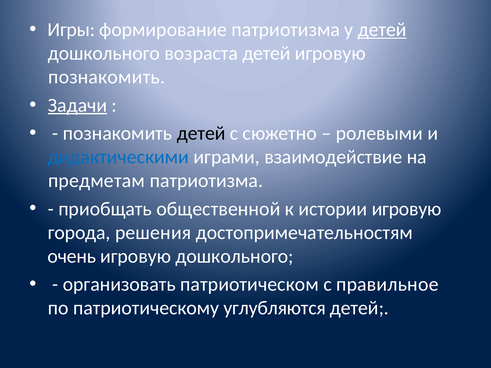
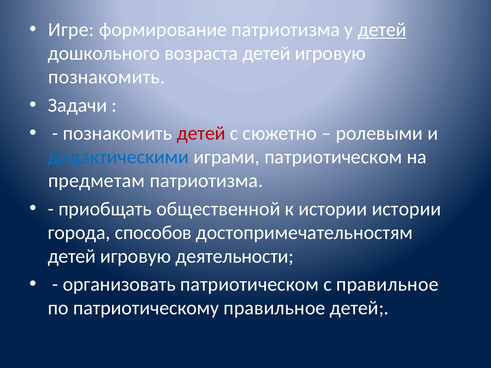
Игры: Игры -> Игре
Задачи underline: present -> none
детей at (201, 133) colour: black -> red
играми взаимодействие: взаимодействие -> патриотическом
истории игровую: игровую -> истории
решения: решения -> способов
очень at (72, 256): очень -> детей
игровую дошкольного: дошкольного -> деятельности
патриотическому углубляются: углубляются -> правильное
